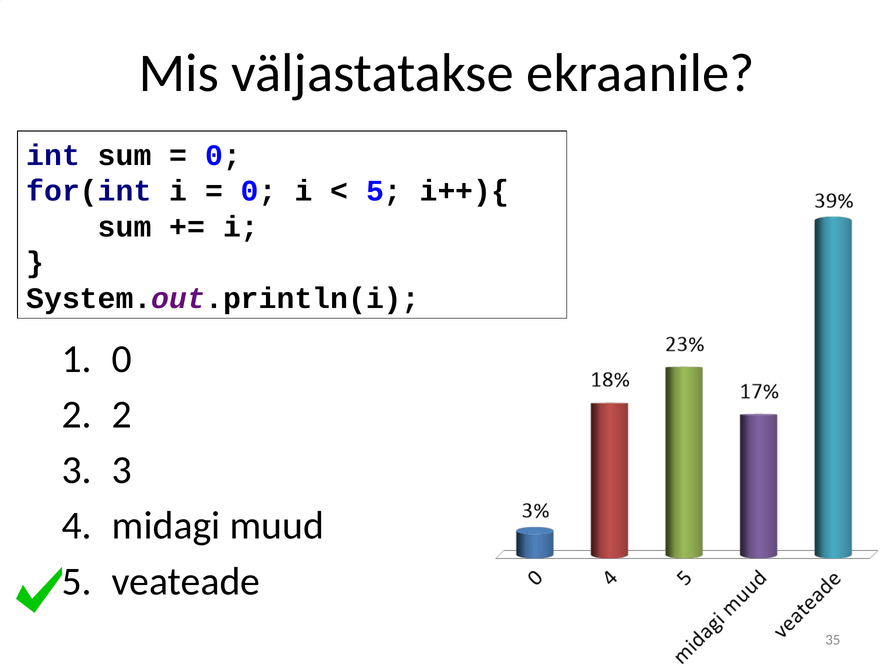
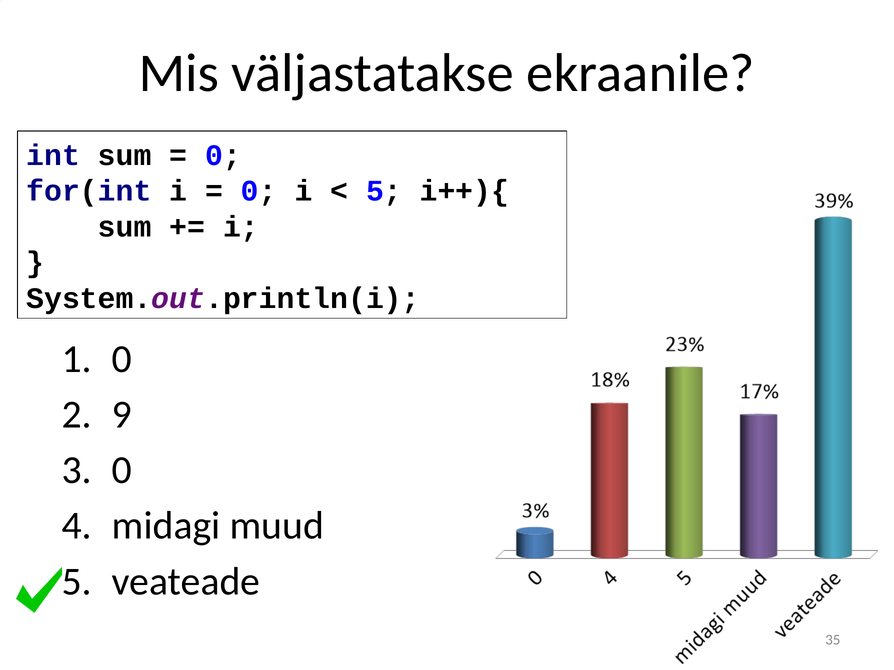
2 at (122, 415): 2 -> 9
3 at (122, 471): 3 -> 0
